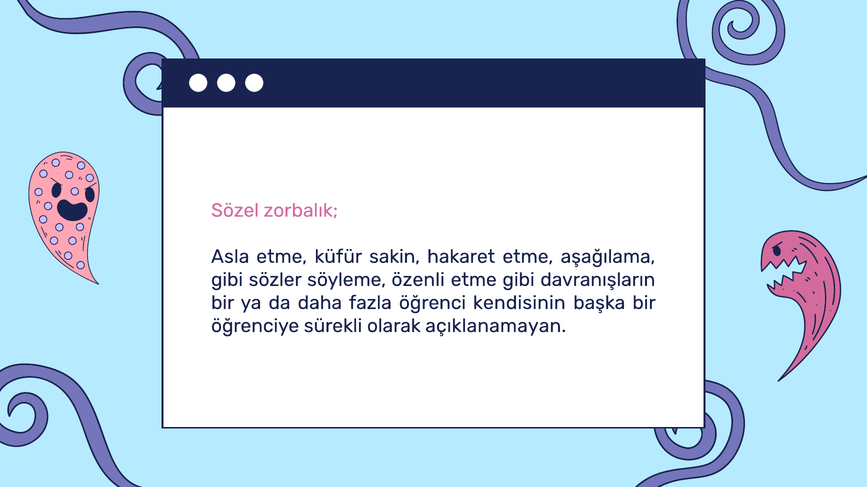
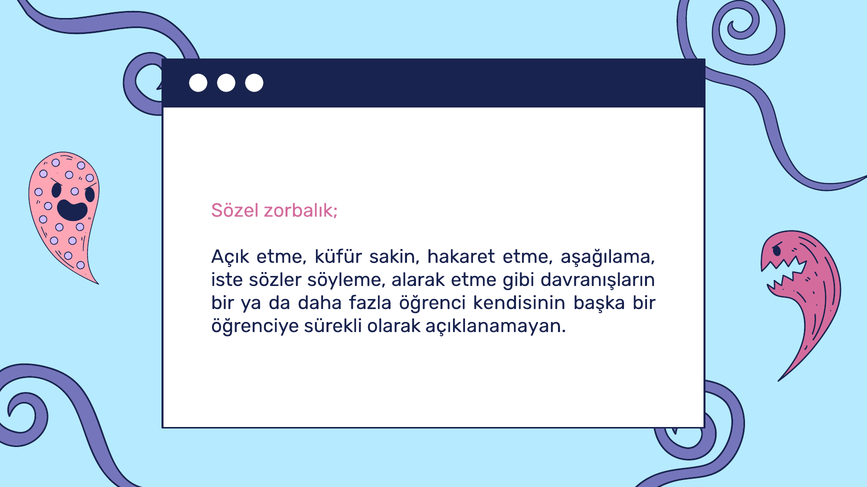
Asla: Asla -> Açık
gibi at (227, 280): gibi -> iste
özenli: özenli -> alarak
